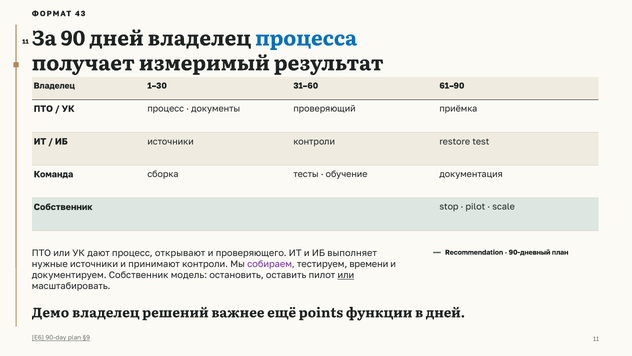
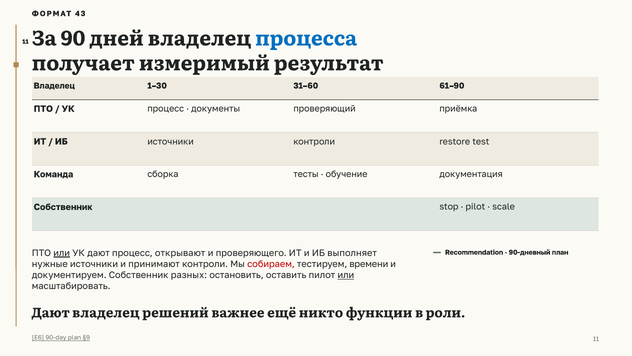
или at (62, 253) underline: none -> present
собираем colour: purple -> red
модель: модель -> разных
Демо at (51, 312): Демо -> Дают
points: points -> никто
в дней: дней -> роли
